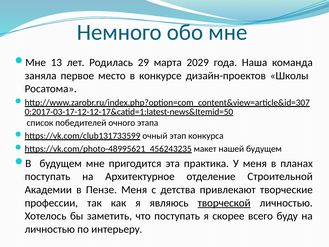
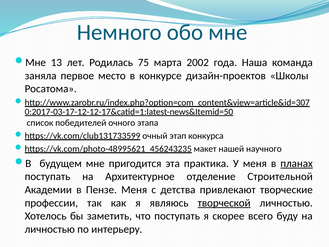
29: 29 -> 75
2029: 2029 -> 2002
нашей будущем: будущем -> научного
планах underline: none -> present
